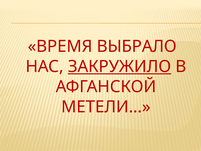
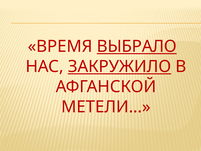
ВЫБРАЛО underline: none -> present
